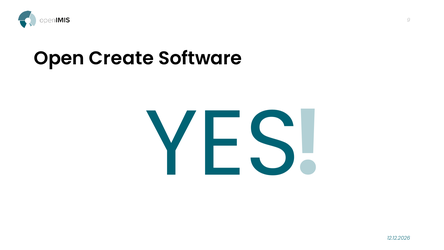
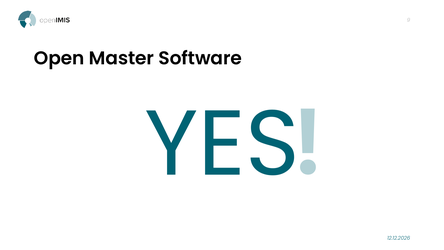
Create: Create -> Master
